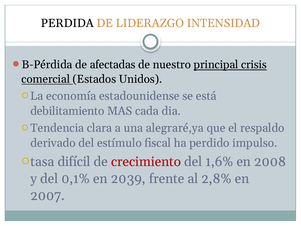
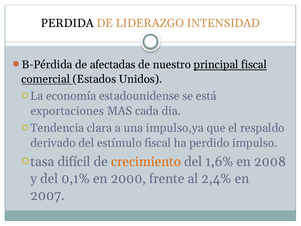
principal crisis: crisis -> fiscal
debilitamiento: debilitamiento -> exportaciones
alegraré,ya: alegraré,ya -> impulso,ya
crecimiento colour: red -> orange
2039: 2039 -> 2000
2,8%: 2,8% -> 2,4%
